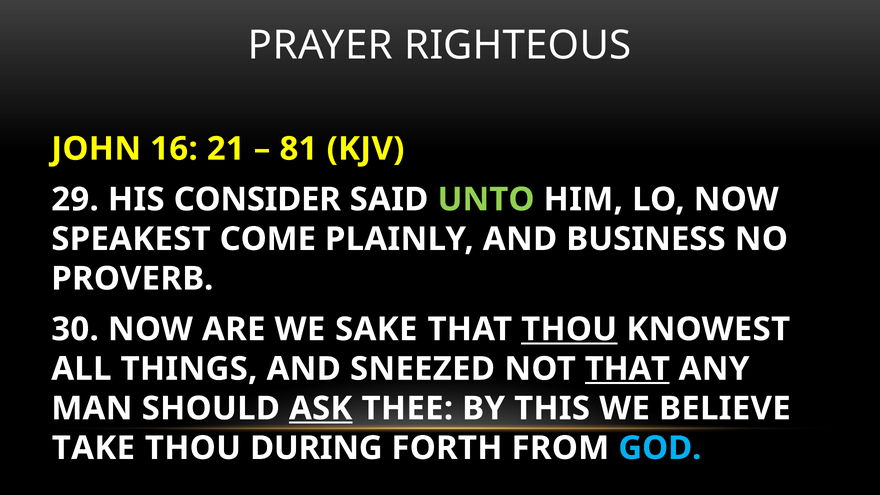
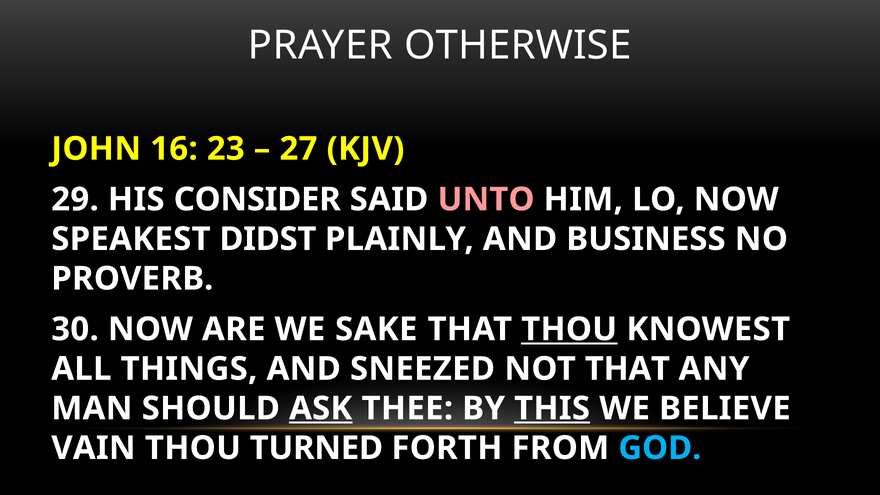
RIGHTEOUS: RIGHTEOUS -> OTHERWISE
21: 21 -> 23
81: 81 -> 27
UNTO colour: light green -> pink
COME: COME -> DIDST
THAT at (627, 369) underline: present -> none
THIS underline: none -> present
TAKE: TAKE -> VAIN
DURING: DURING -> TURNED
